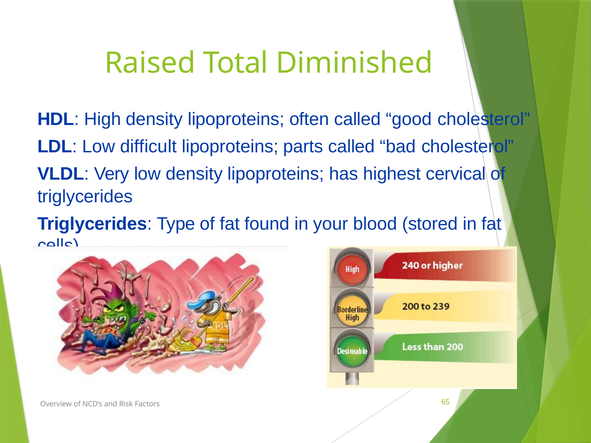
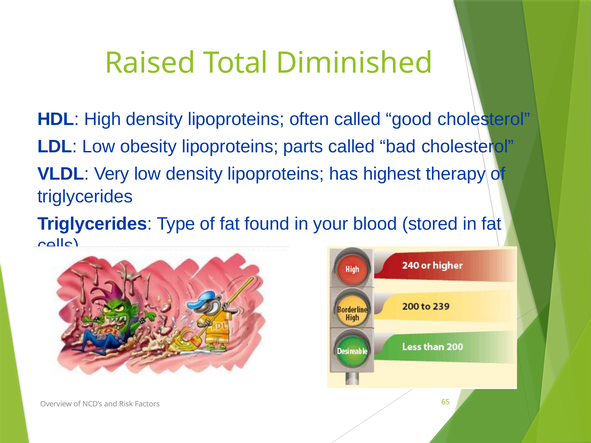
difficult: difficult -> obesity
cervical: cervical -> therapy
